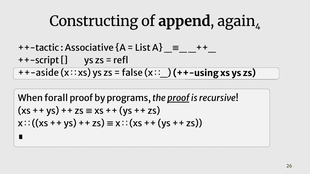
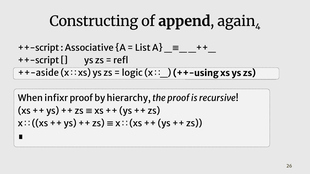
++-tactic at (38, 48): ++-tactic -> ++-script
false: false -> logic
forall: forall -> infixr
programs: programs -> hierarchy
proof at (178, 98) underline: present -> none
